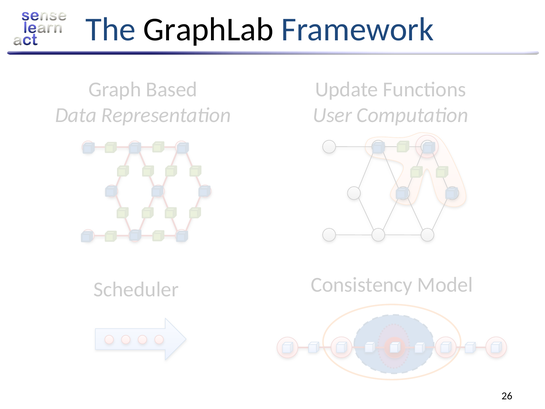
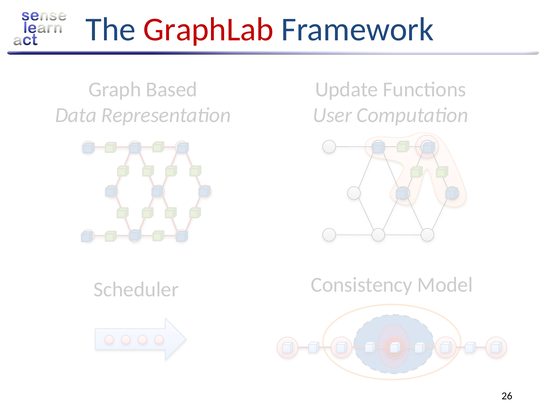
GraphLab colour: black -> red
